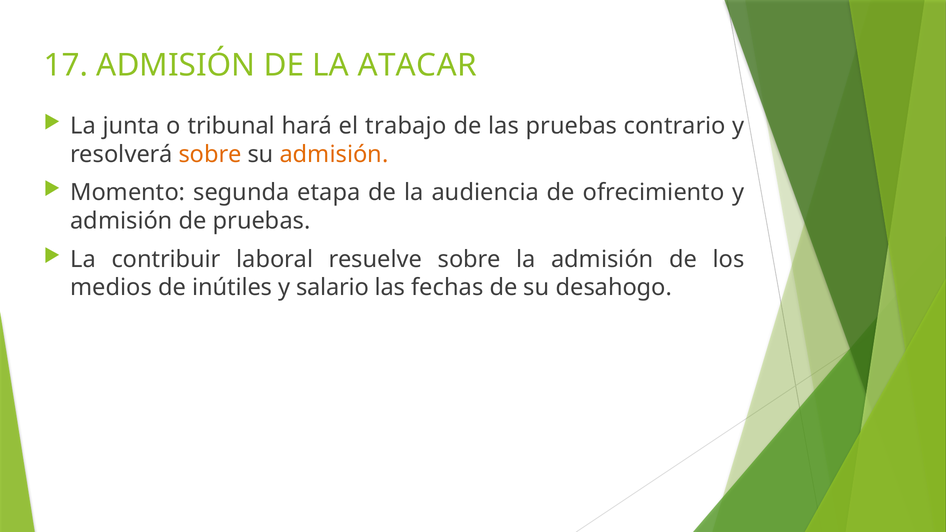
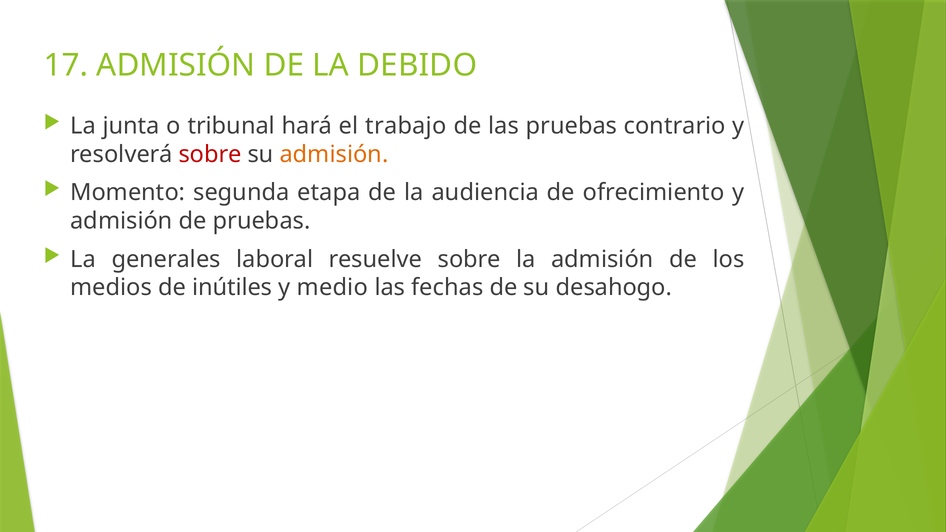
ATACAR: ATACAR -> DEBIDO
sobre at (210, 154) colour: orange -> red
contribuir: contribuir -> generales
salario: salario -> medio
